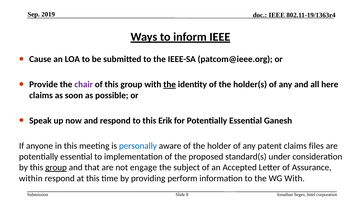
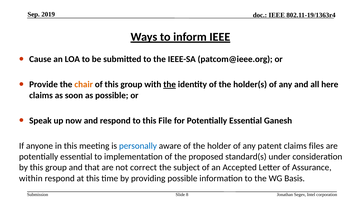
chair colour: purple -> orange
Erik: Erik -> File
group at (56, 168) underline: present -> none
engage: engage -> correct
providing perform: perform -> possible
WG With: With -> Basis
